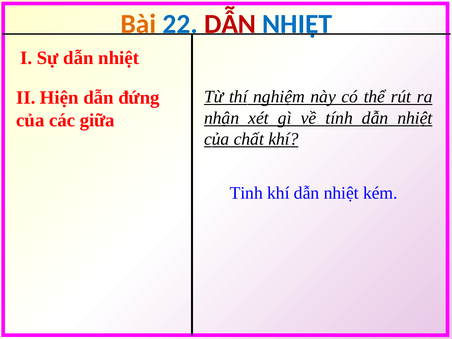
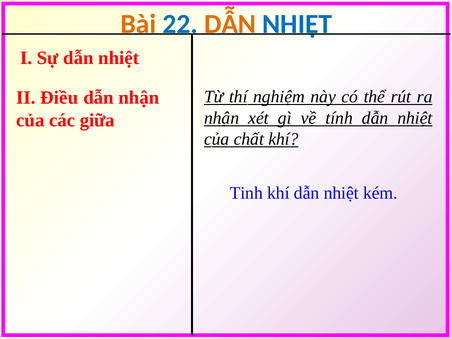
DẪN at (230, 24) colour: red -> orange
Hiện: Hiện -> Điều
dẫn đứng: đứng -> nhận
